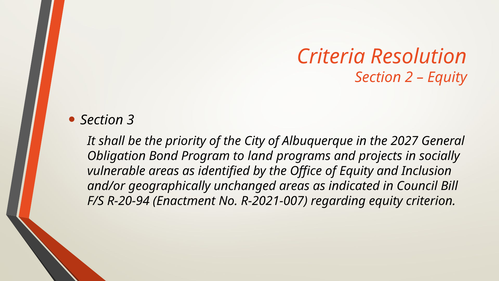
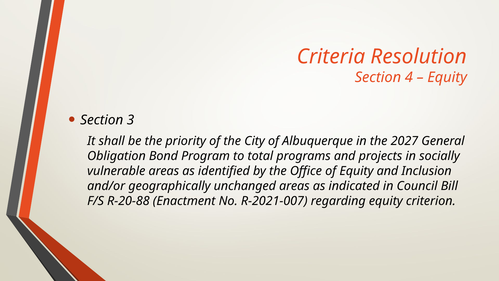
2: 2 -> 4
land: land -> total
R-20-94: R-20-94 -> R-20-88
